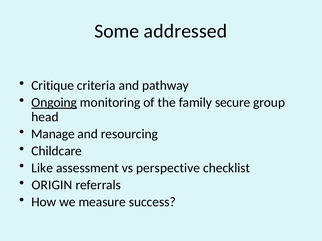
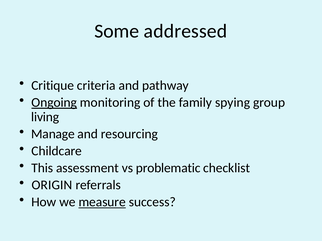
secure: secure -> spying
head: head -> living
Like: Like -> This
perspective: perspective -> problematic
measure underline: none -> present
